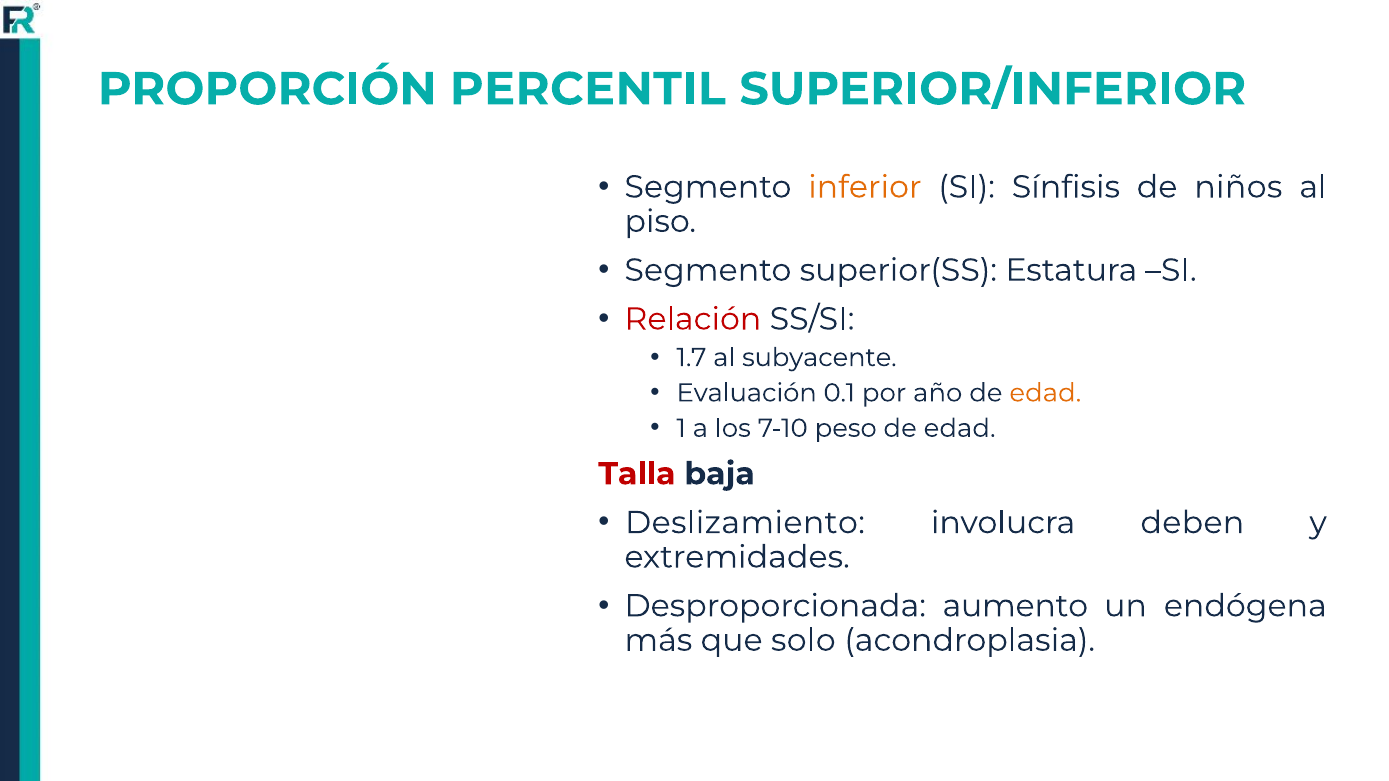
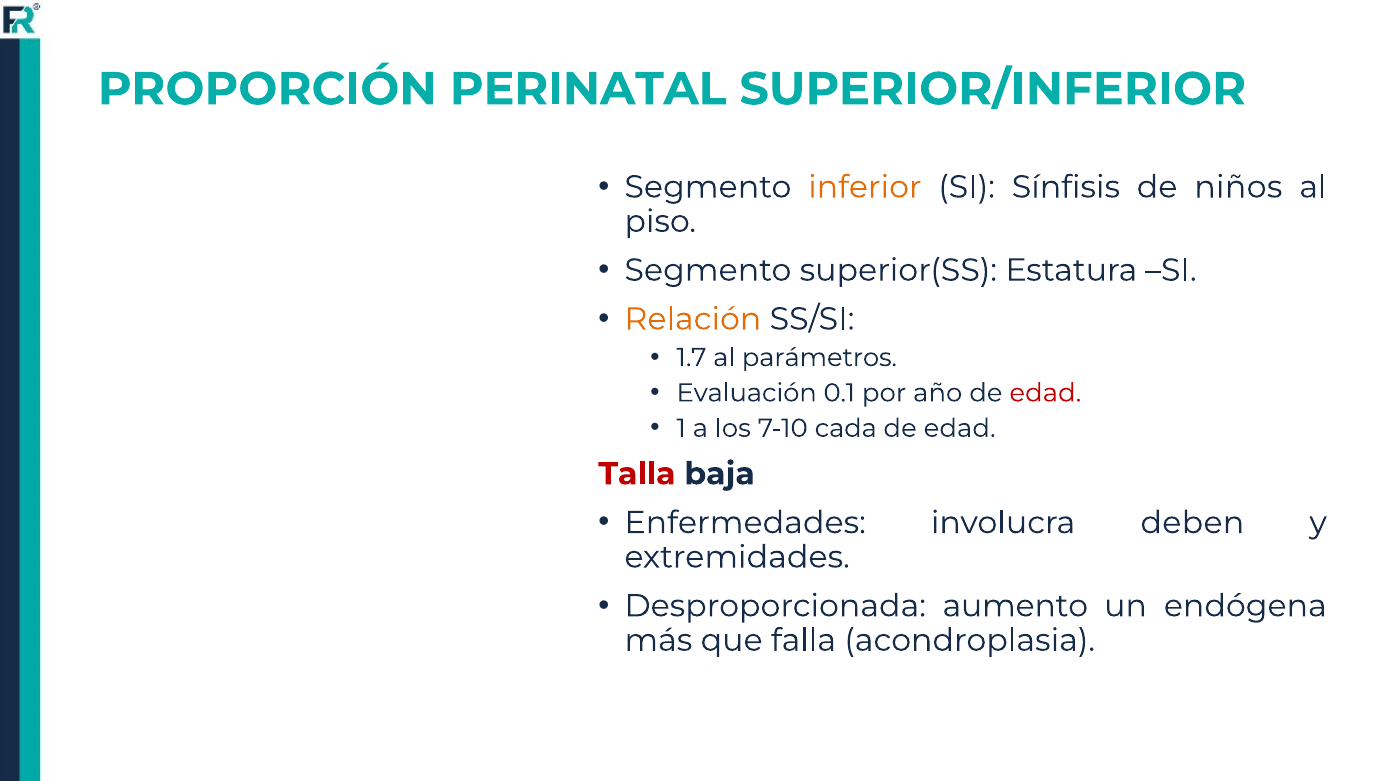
PERCENTIL: PERCENTIL -> PERINATAL
Relación colour: red -> orange
subyacente: subyacente -> parámetros
edad at (1045, 393) colour: orange -> red
peso: peso -> cada
Deslizamiento: Deslizamiento -> Enfermedades
solo: solo -> falla
